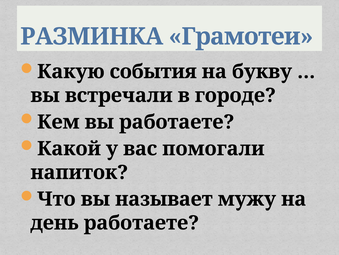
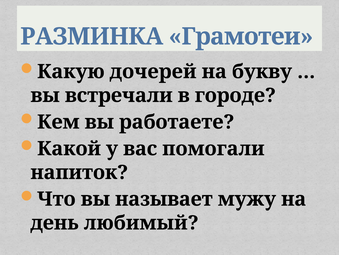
события: события -> дочерей
день работаете: работаете -> любимый
